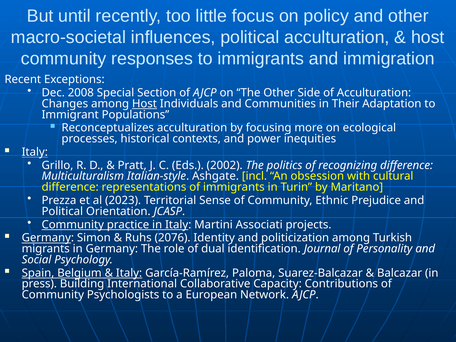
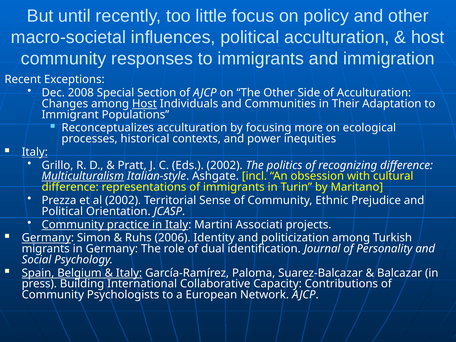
Multiculturalism underline: none -> present
al 2023: 2023 -> 2002
2076: 2076 -> 2006
